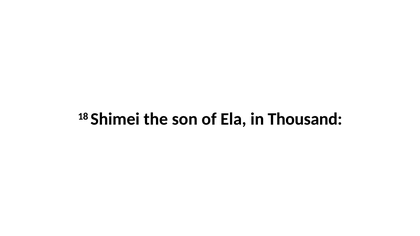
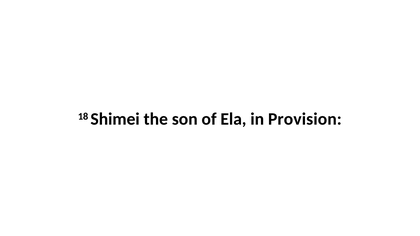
Thousand: Thousand -> Provision
